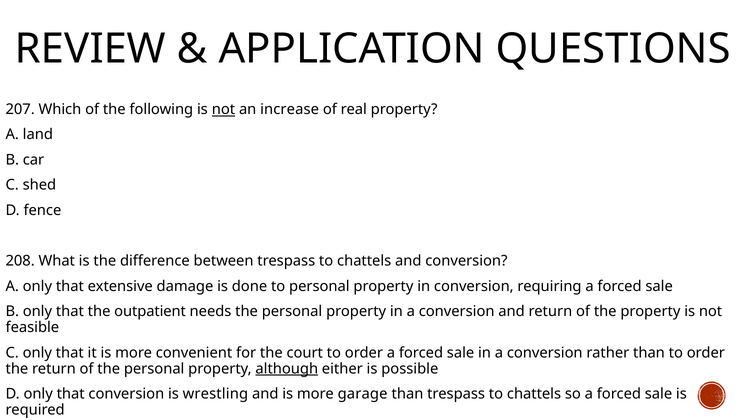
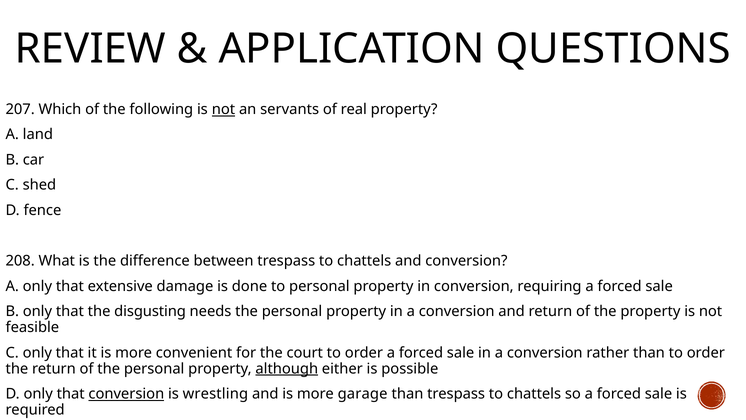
increase: increase -> servants
outpatient: outpatient -> disgusting
conversion at (126, 394) underline: none -> present
